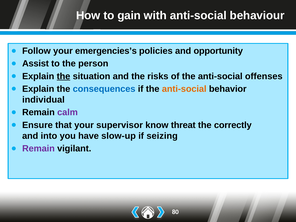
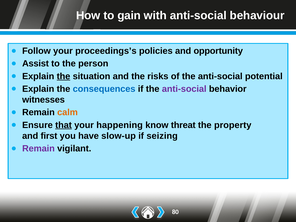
emergencies’s: emergencies’s -> proceedings’s
offenses: offenses -> potential
anti-social at (184, 89) colour: orange -> purple
individual: individual -> witnesses
calm colour: purple -> orange
that underline: none -> present
supervisor: supervisor -> happening
correctly: correctly -> property
into: into -> first
